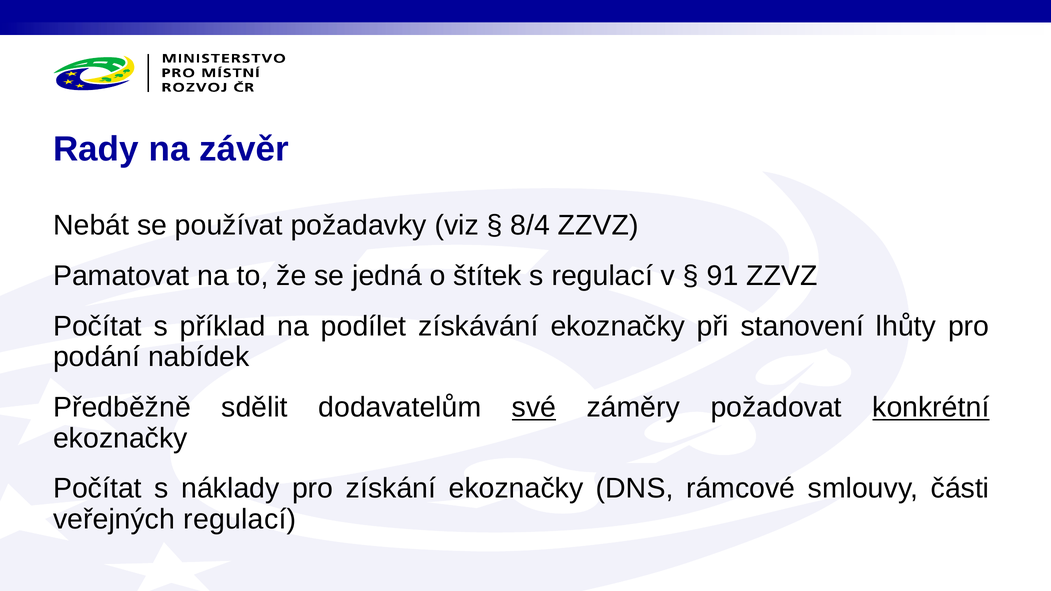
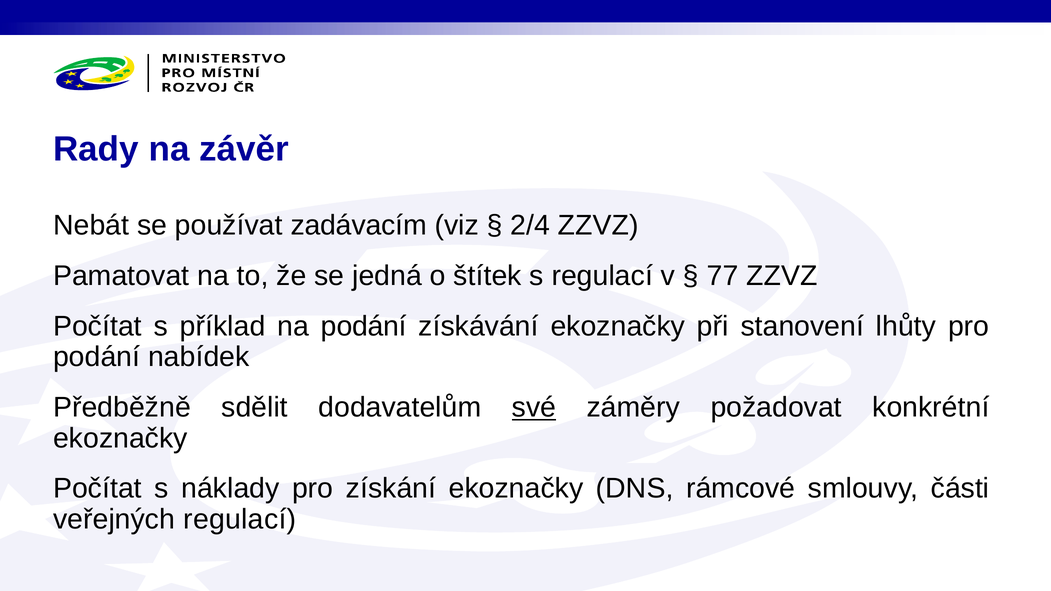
požadavky: požadavky -> zadávacím
8/4: 8/4 -> 2/4
91: 91 -> 77
na podílet: podílet -> podání
konkrétní underline: present -> none
